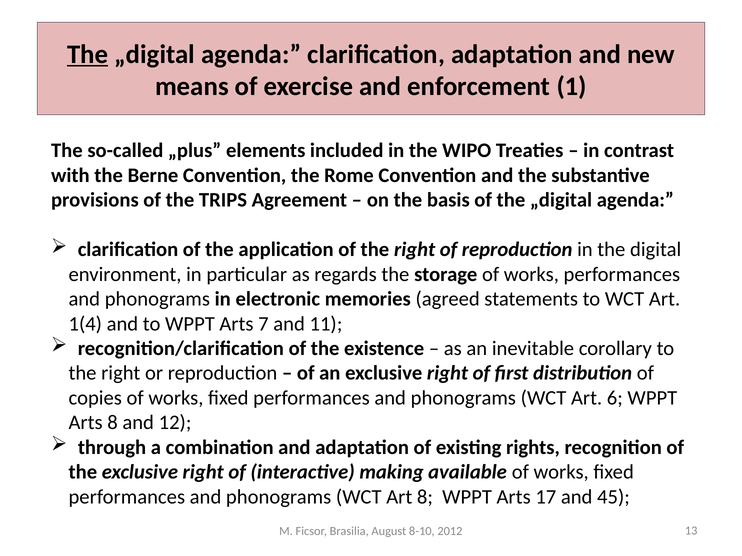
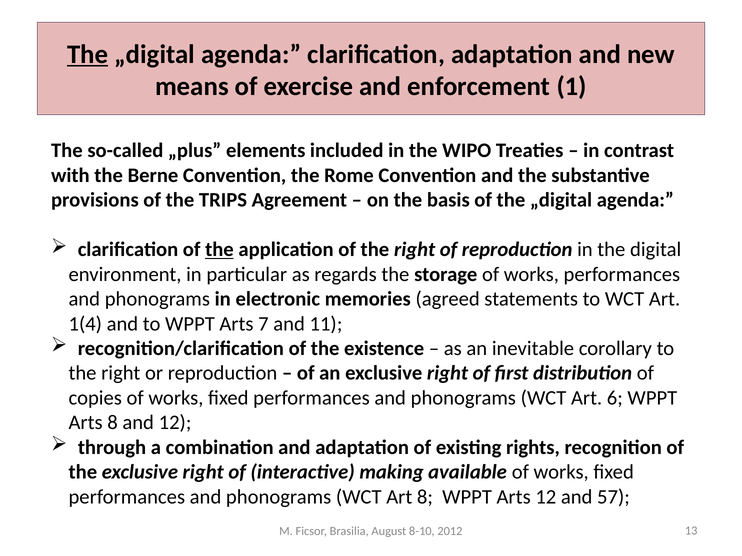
the at (219, 250) underline: none -> present
Arts 17: 17 -> 12
45: 45 -> 57
